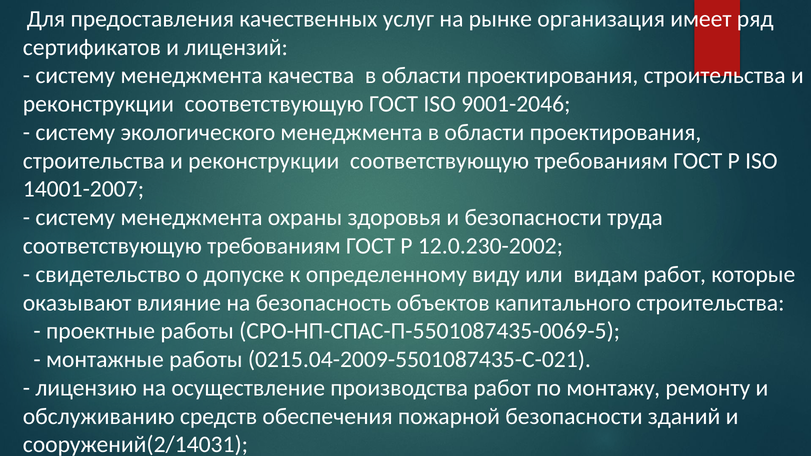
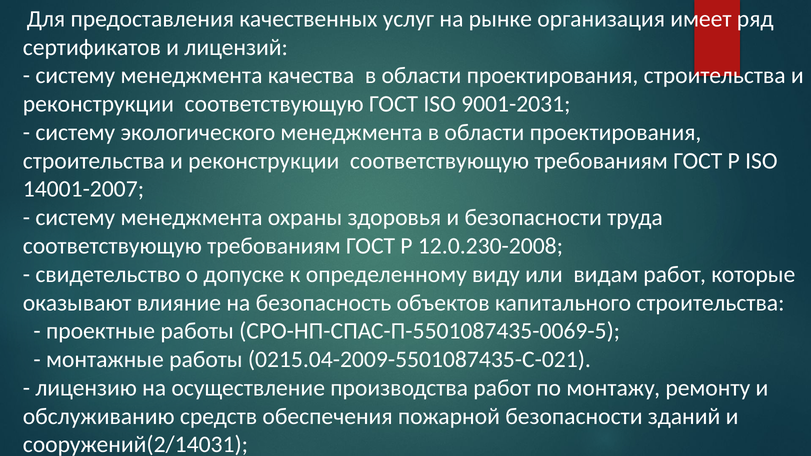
9001-2046: 9001-2046 -> 9001-2031
12.0.230-2002: 12.0.230-2002 -> 12.0.230-2008
